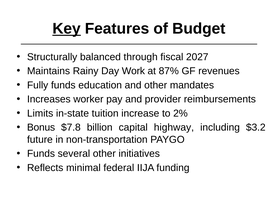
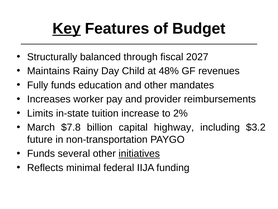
Work: Work -> Child
87%: 87% -> 48%
Bonus: Bonus -> March
initiatives underline: none -> present
